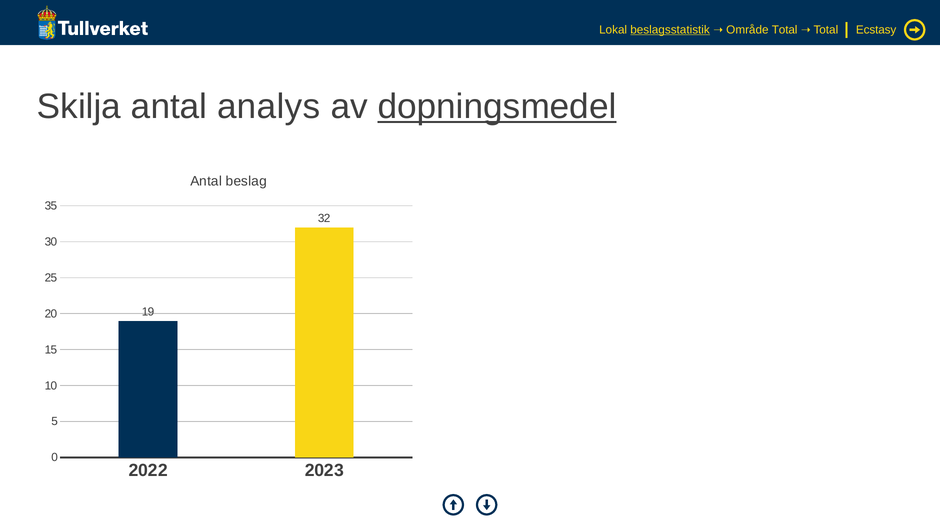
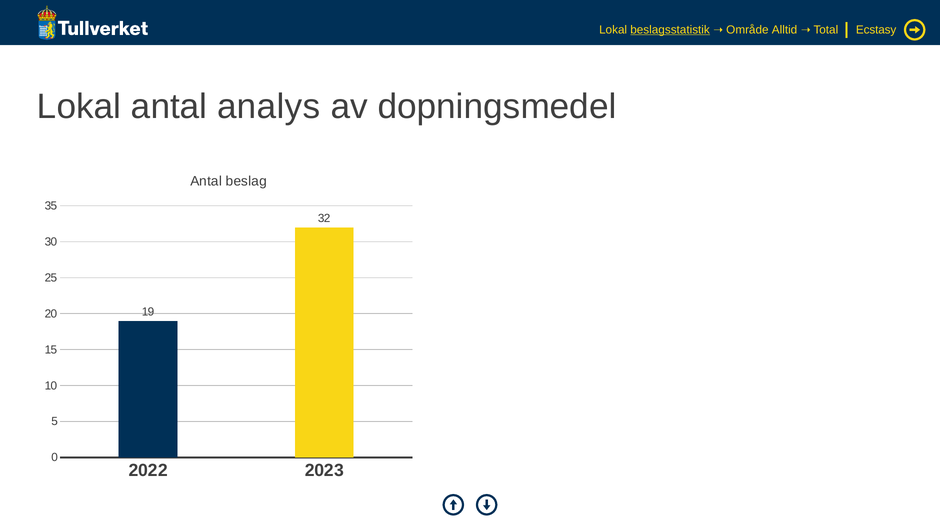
Område Total: Total -> Alltid
Skilja at (79, 107): Skilja -> Lokal
dopningsmedel underline: present -> none
